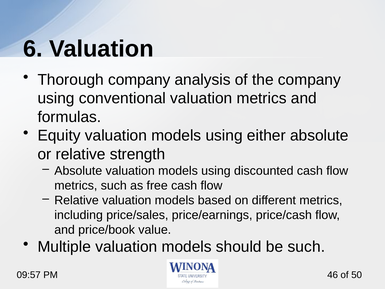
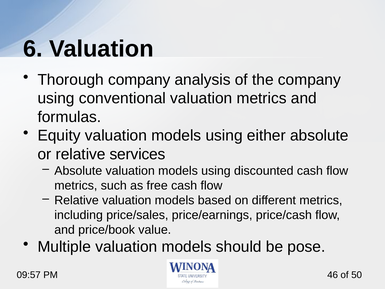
strength: strength -> services
be such: such -> pose
